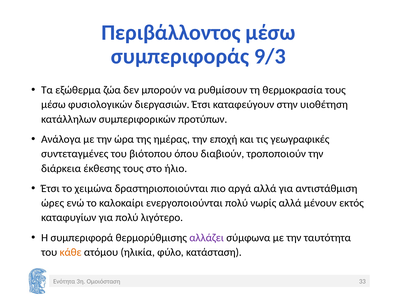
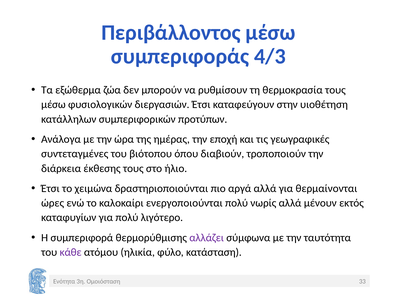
9/3: 9/3 -> 4/3
αντιστάθμιση: αντιστάθμιση -> θερμαίνονται
κάθε colour: orange -> purple
